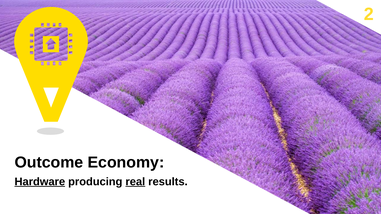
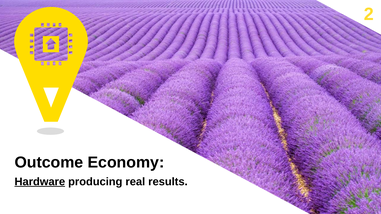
real underline: present -> none
